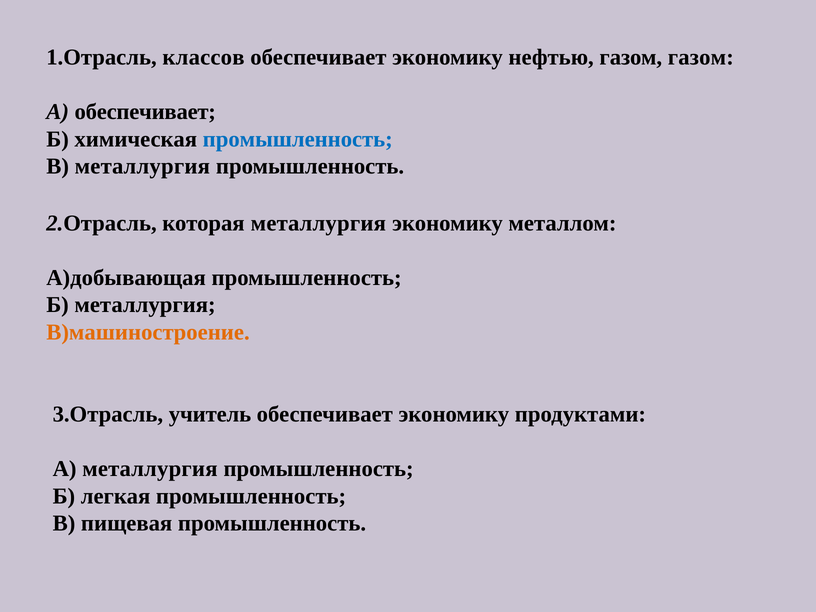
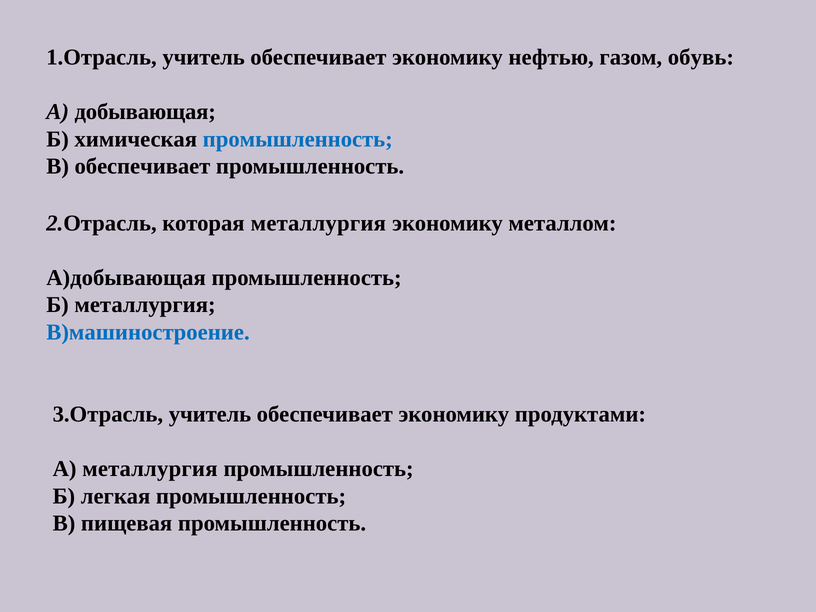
1.Отрасль классов: классов -> учитель
газом газом: газом -> обувь
A обеспечивает: обеспечивает -> добывающая
B металлургия: металлургия -> обеспечивает
В)машиностроение colour: orange -> blue
